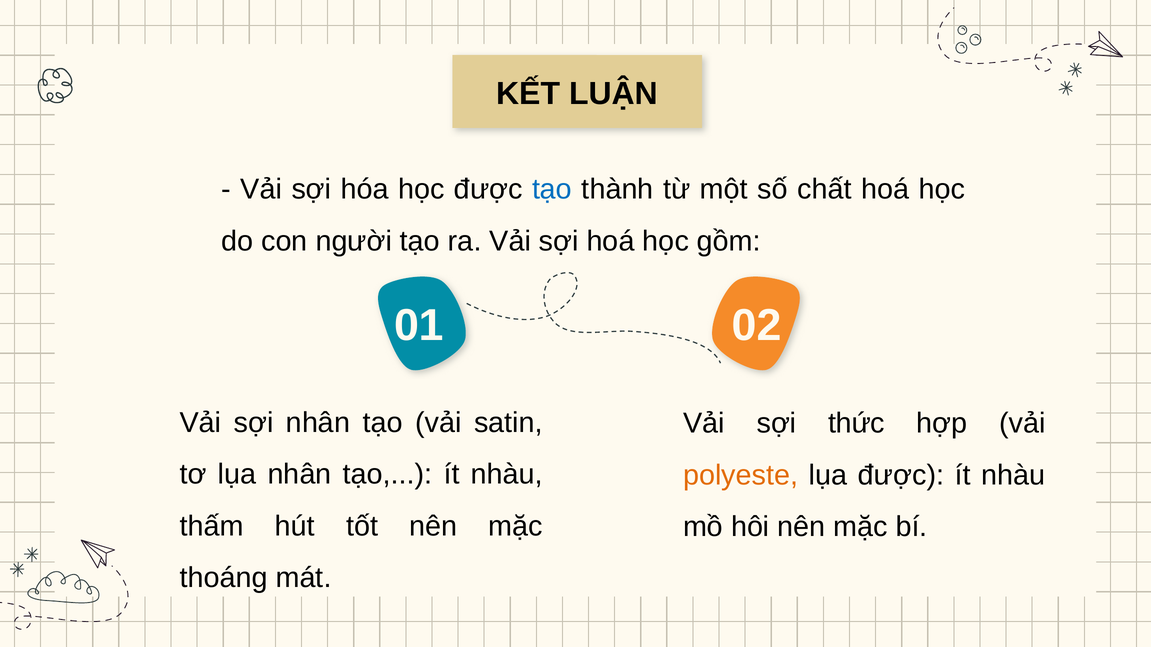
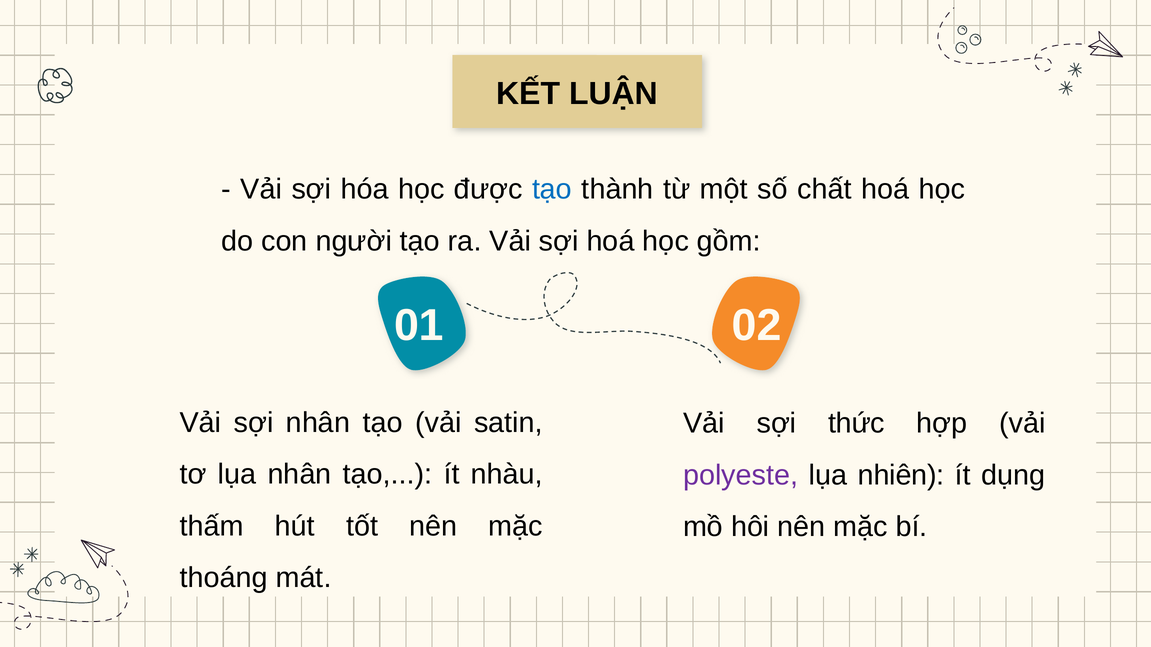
polyeste colour: orange -> purple
lụa được: được -> nhiên
nhàu at (1013, 476): nhàu -> dụng
